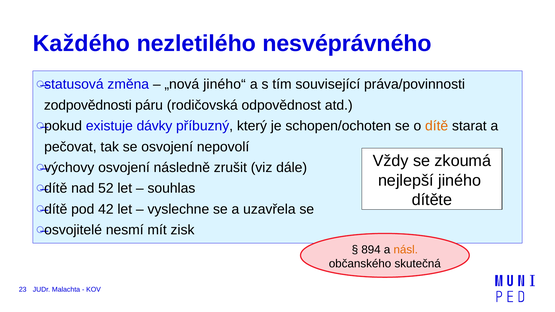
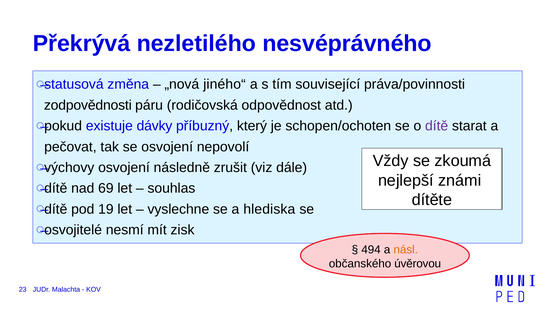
Každého: Každého -> Překrývá
dítě at (437, 126) colour: orange -> purple
jiného: jiného -> známi
52: 52 -> 69
42: 42 -> 19
uzavřela: uzavřela -> hlediska
894: 894 -> 494
skutečná: skutečná -> úvěrovou
